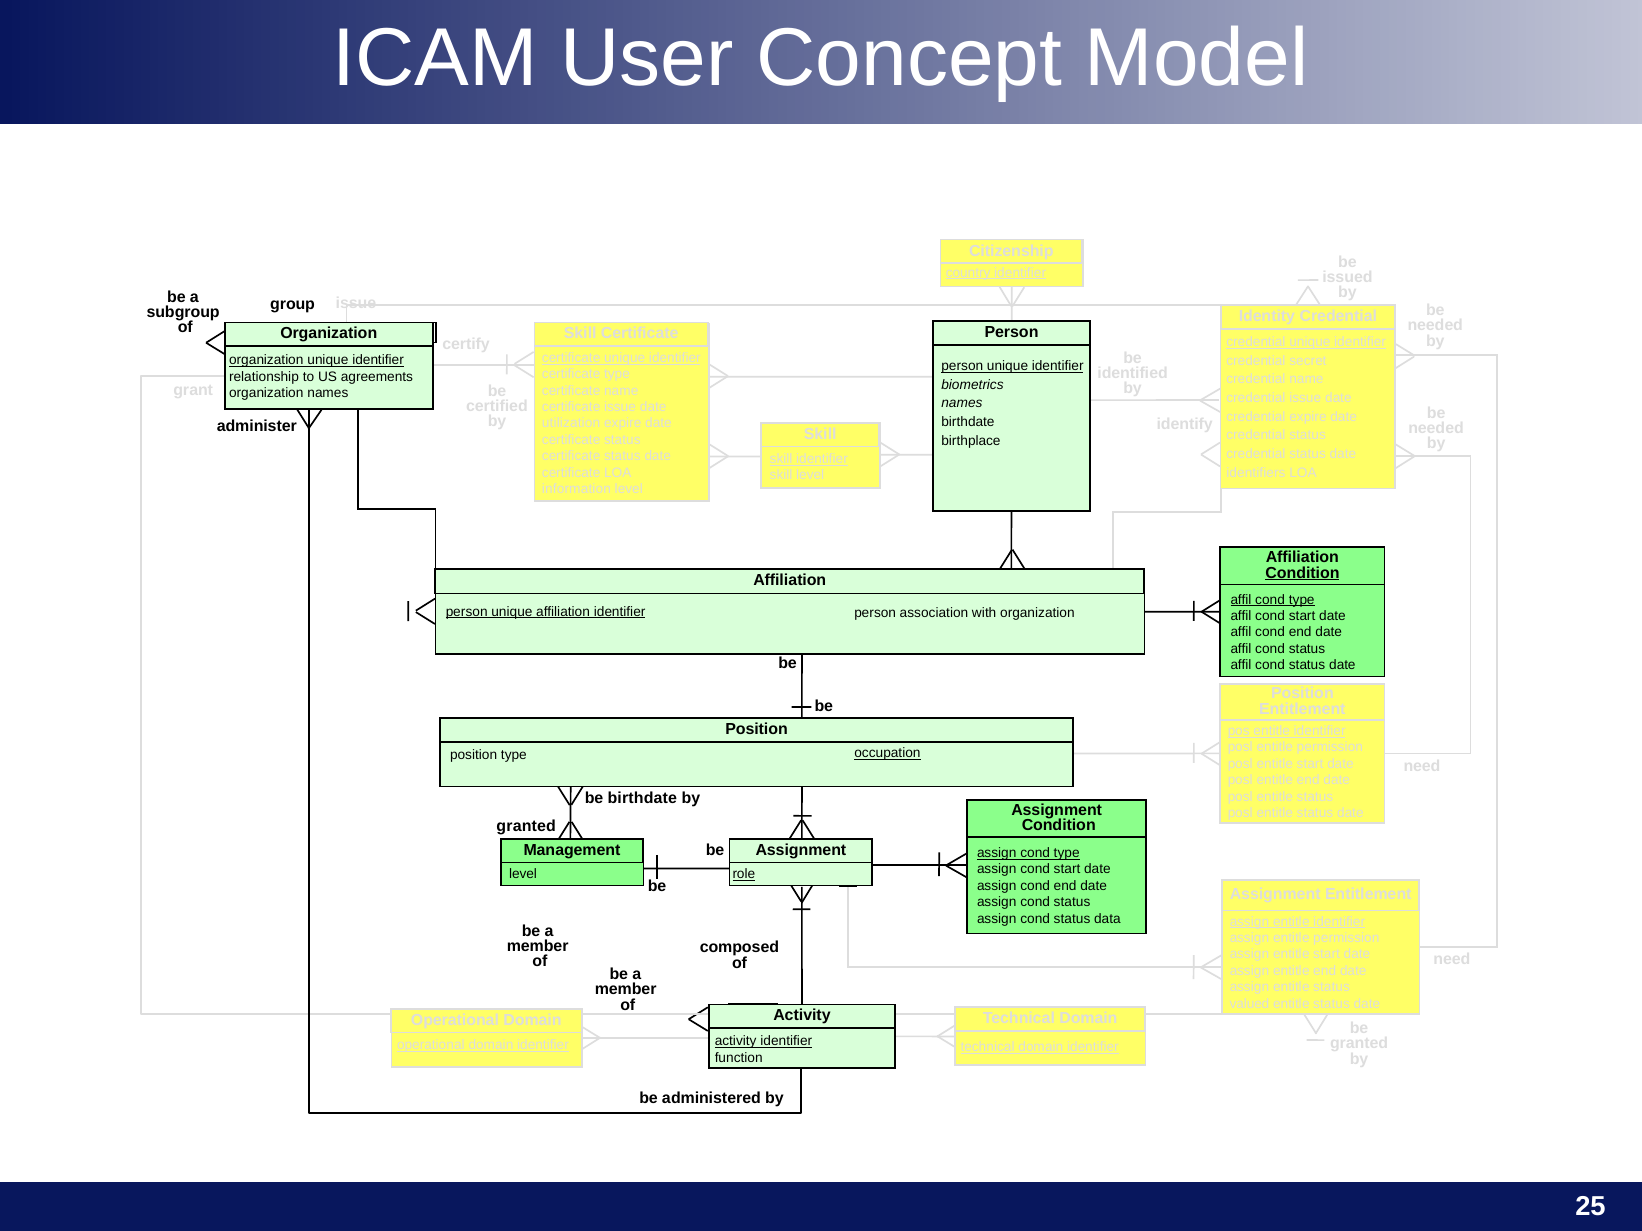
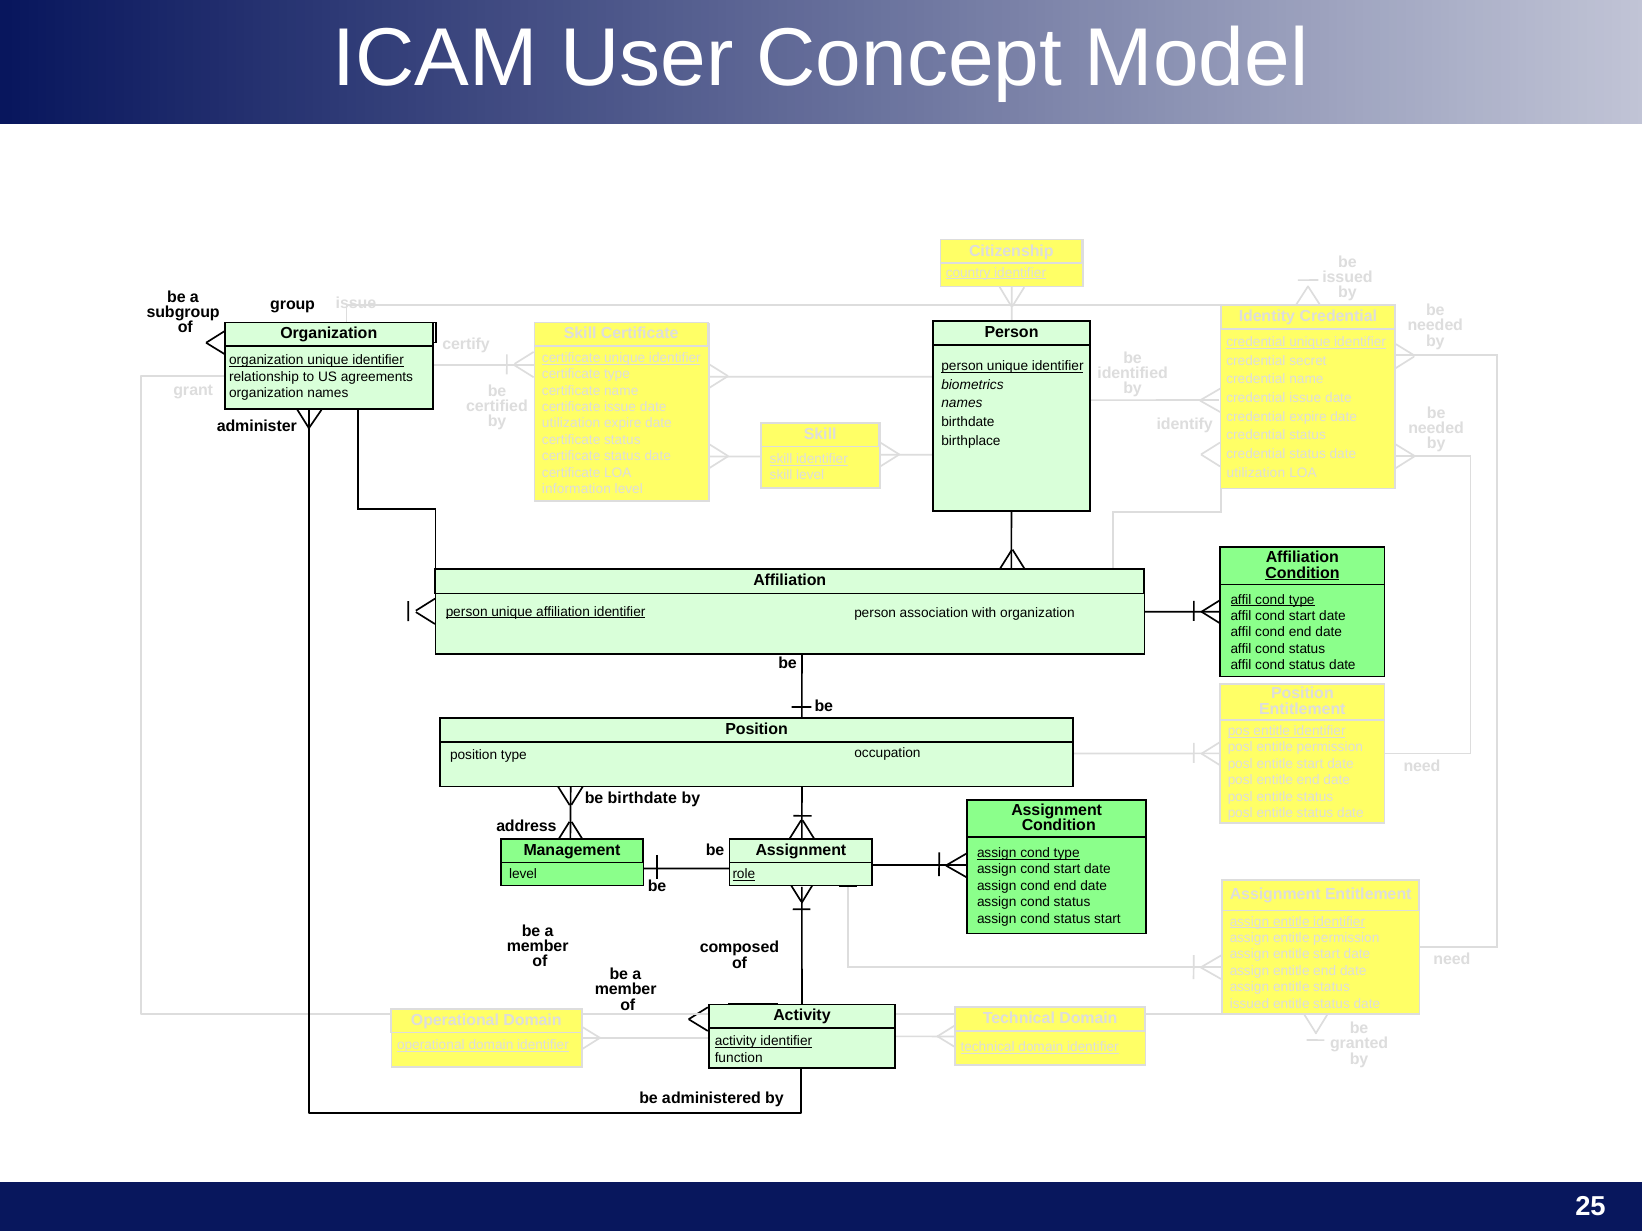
identifiers at (1256, 473): identifiers -> utilization
occupation underline: present -> none
granted at (526, 827): granted -> address
status data: data -> start
valued at (1250, 1004): valued -> issued
